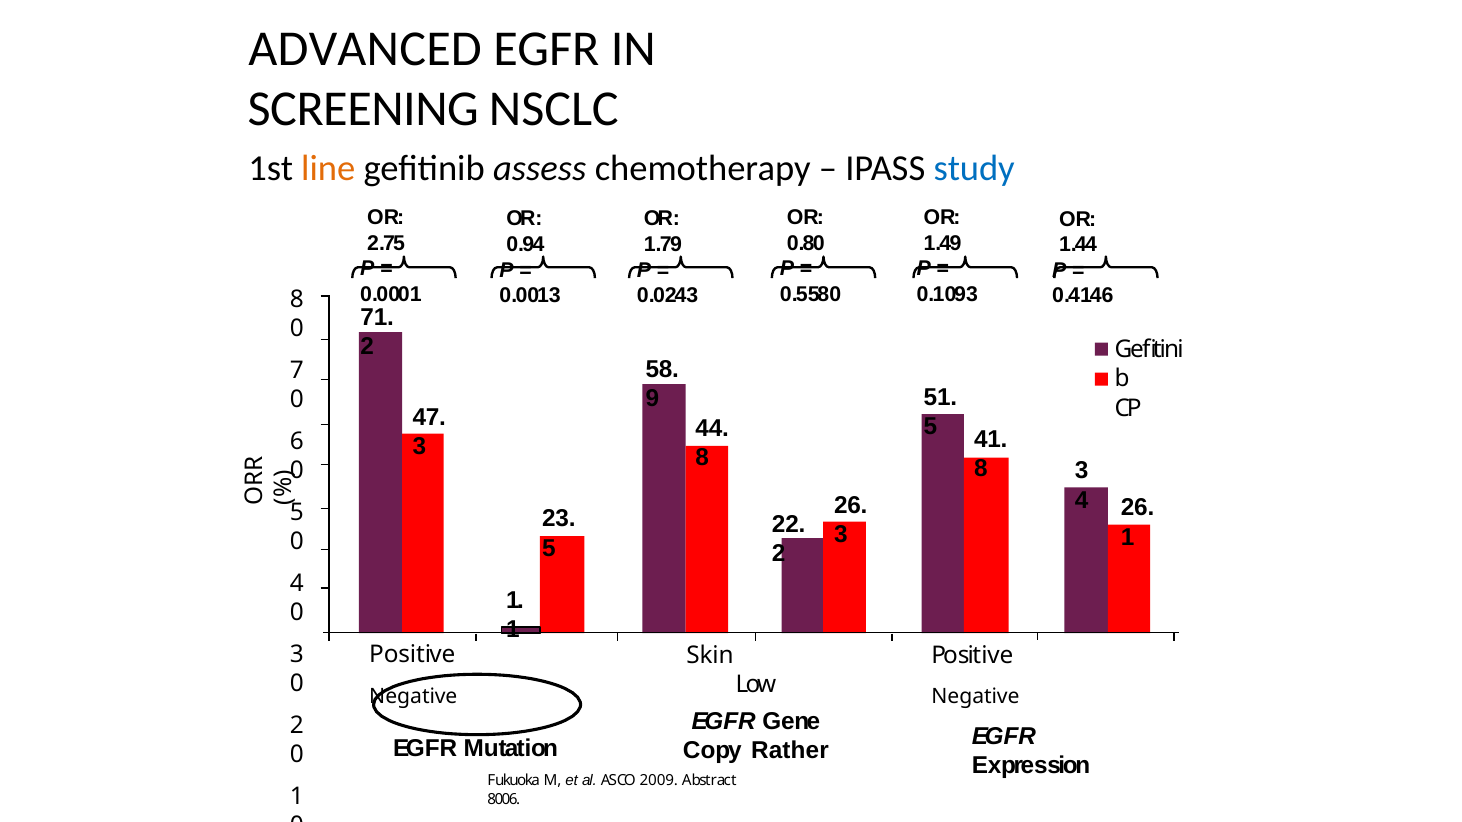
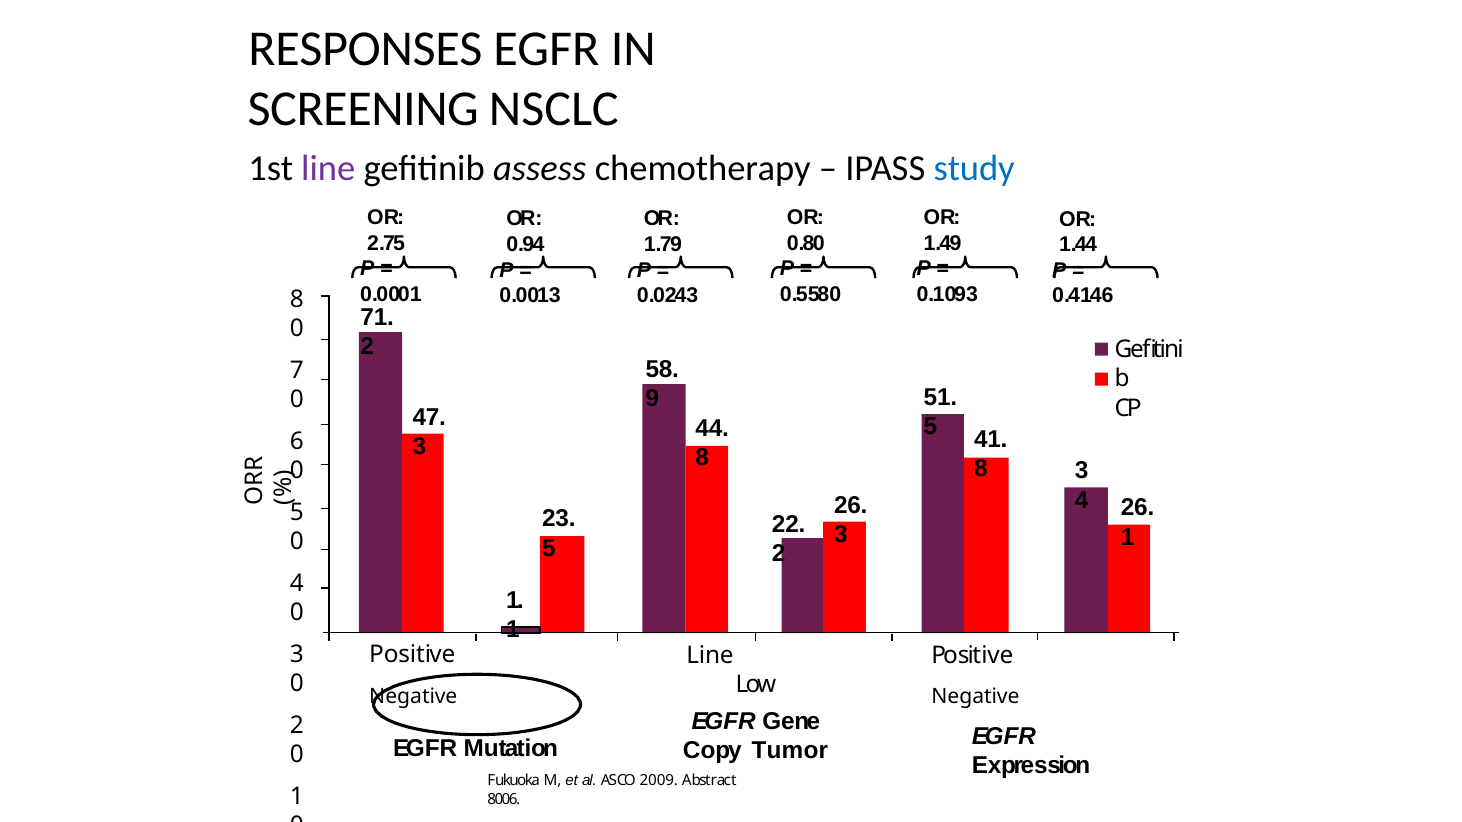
ADVANCED: ADVANCED -> RESPONSES
line at (328, 168) colour: orange -> purple
Skin at (710, 656): Skin -> Line
Rather: Rather -> Tumor
